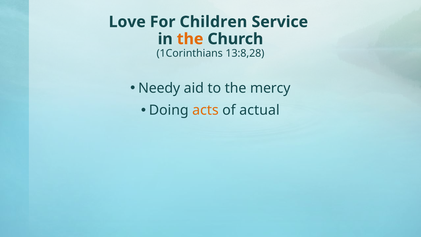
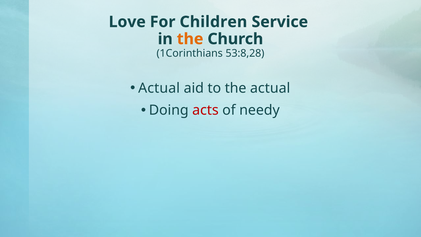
13:8,28: 13:8,28 -> 53:8,28
Needy at (159, 88): Needy -> Actual
the mercy: mercy -> actual
acts colour: orange -> red
actual: actual -> needy
